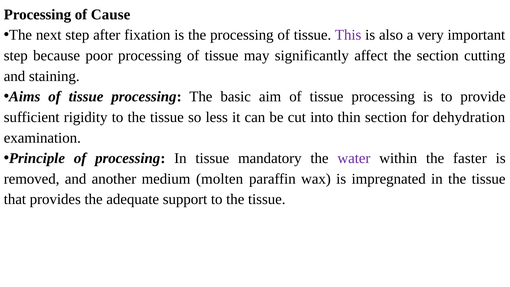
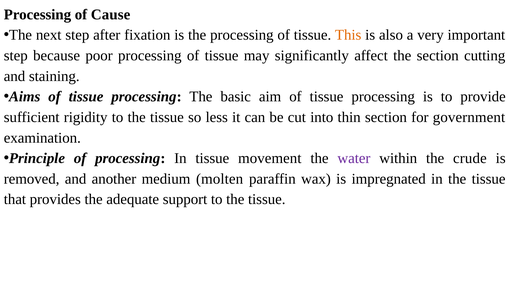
This colour: purple -> orange
dehydration: dehydration -> government
mandatory: mandatory -> movement
faster: faster -> crude
